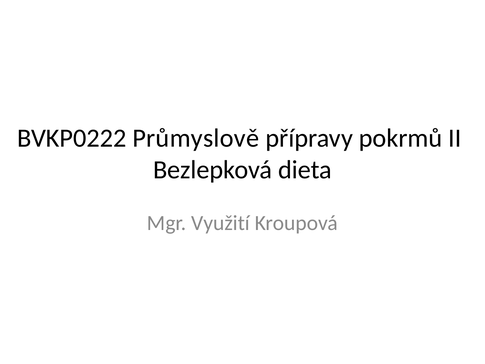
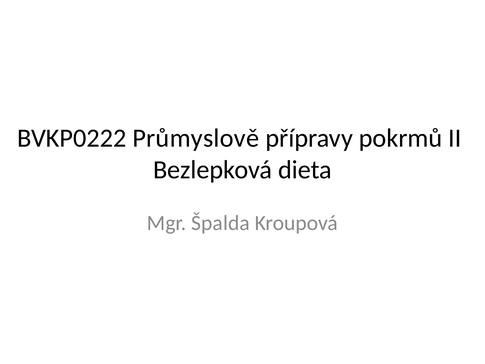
Využití: Využití -> Špalda
